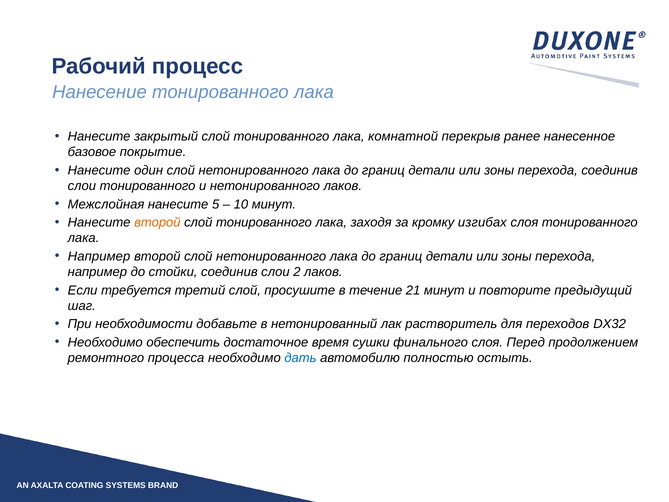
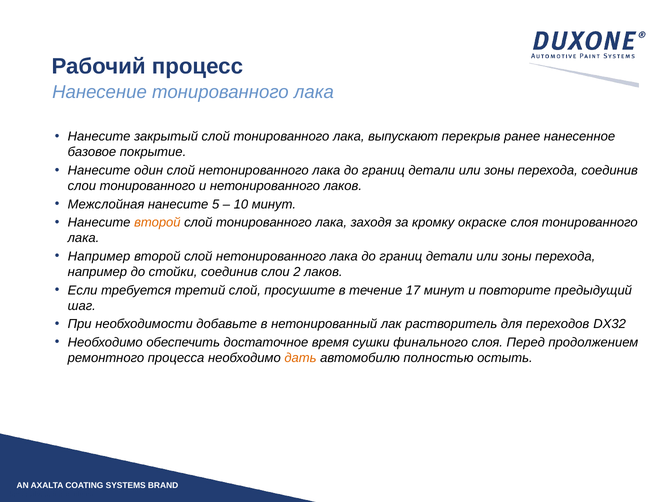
комнатной: комнатной -> выпускают
изгибах: изгибах -> окраске
21: 21 -> 17
дать colour: blue -> orange
